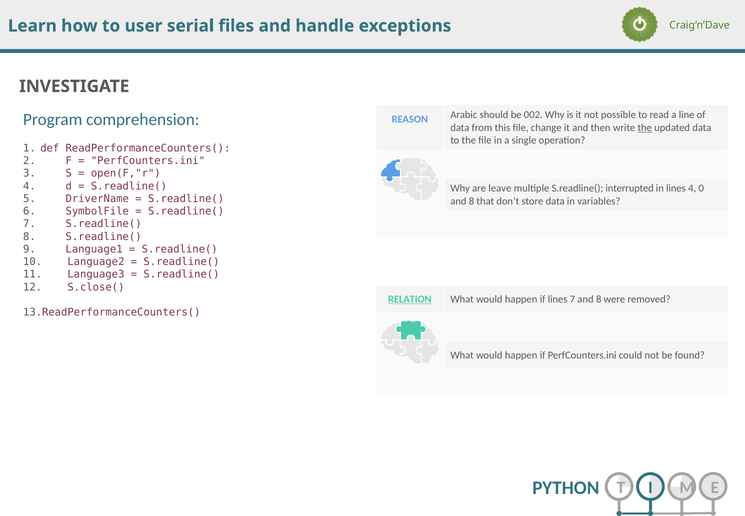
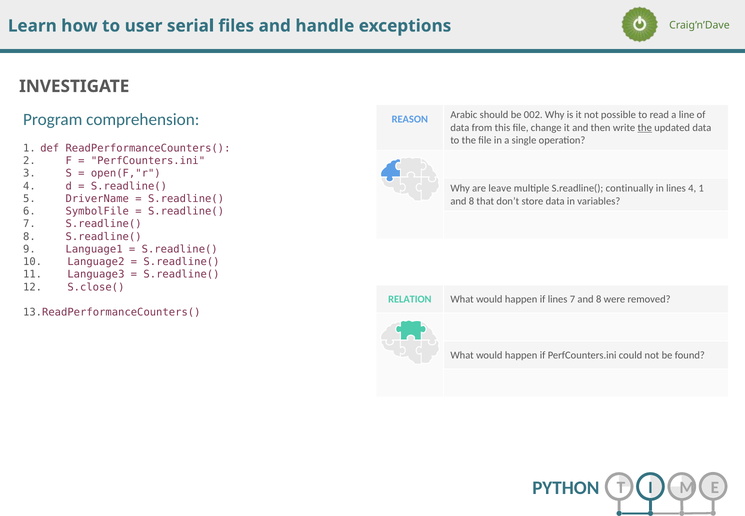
interrupted: interrupted -> continually
4 0: 0 -> 1
RELATION underline: present -> none
